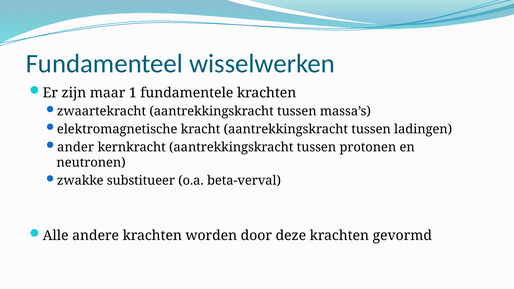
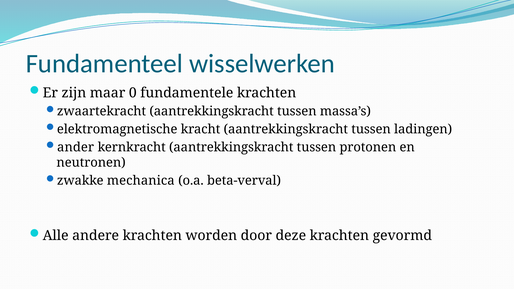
1: 1 -> 0
substitueer: substitueer -> mechanica
